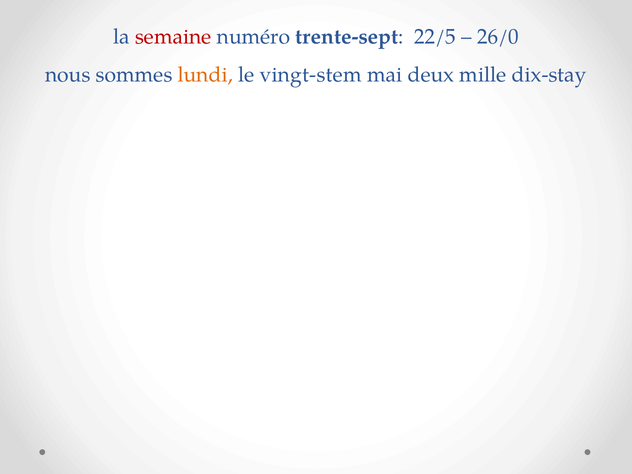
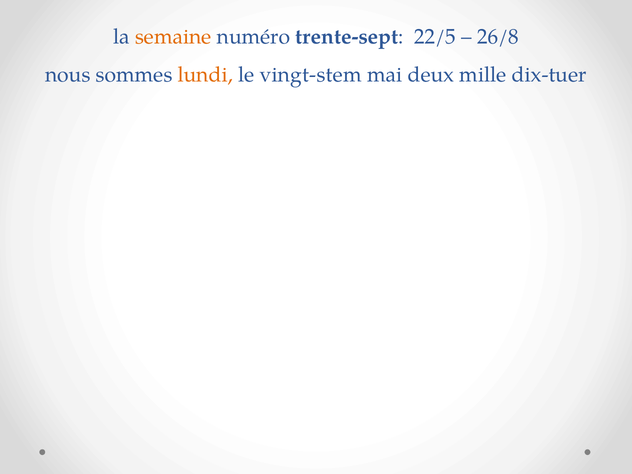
semaine colour: red -> orange
26/0: 26/0 -> 26/8
dix-stay: dix-stay -> dix-tuer
